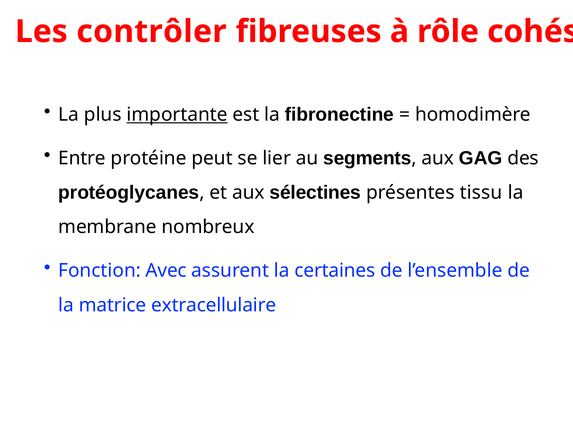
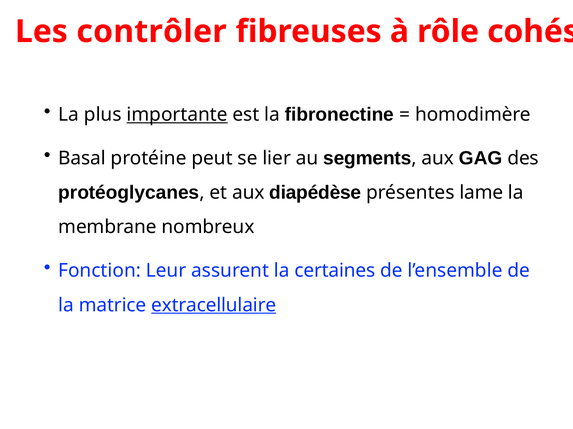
Entre: Entre -> Basal
sélectines: sélectines -> diapédèse
tissu: tissu -> lame
Avec: Avec -> Leur
extracellulaire underline: none -> present
